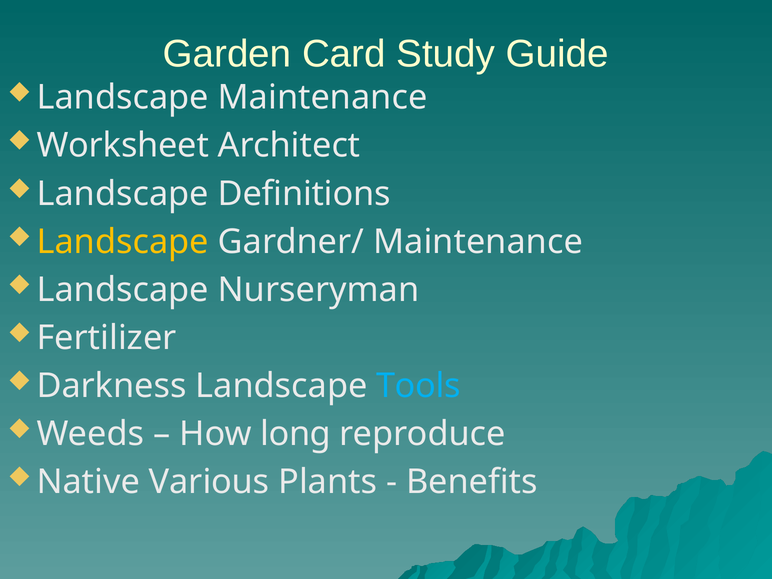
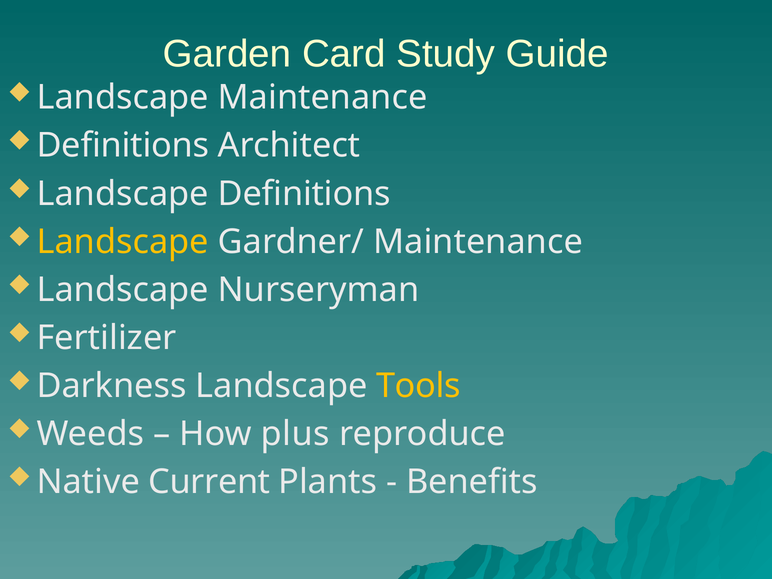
Worksheet at (123, 146): Worksheet -> Definitions
Tools colour: light blue -> yellow
long: long -> plus
Various: Various -> Current
